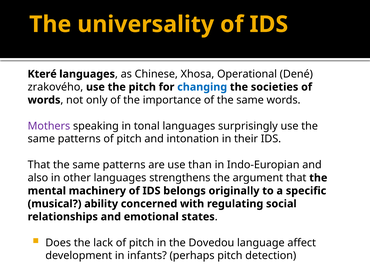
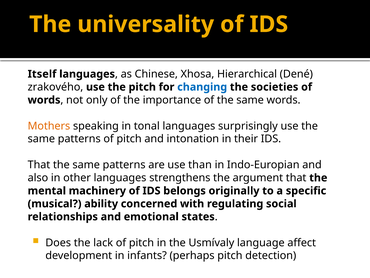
Které: Které -> Itself
Operational: Operational -> Hierarchical
Mothers colour: purple -> orange
Dovedou: Dovedou -> Usmívaly
